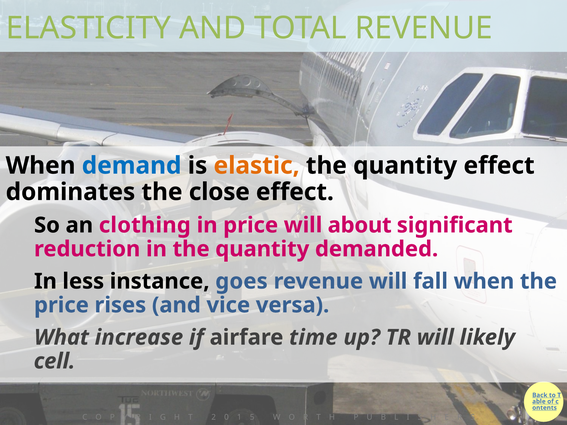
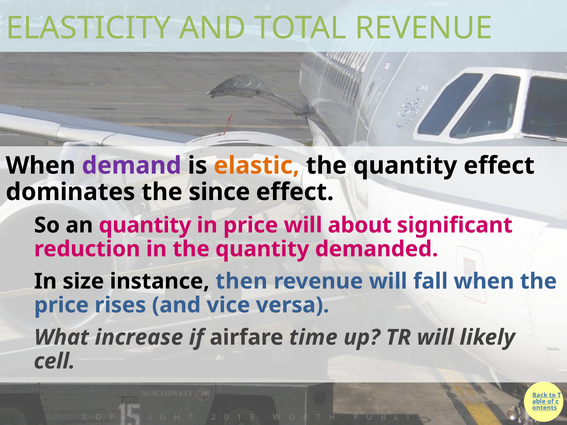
demand colour: blue -> purple
close: close -> since
an clothing: clothing -> quantity
less: less -> size
goes: goes -> then
